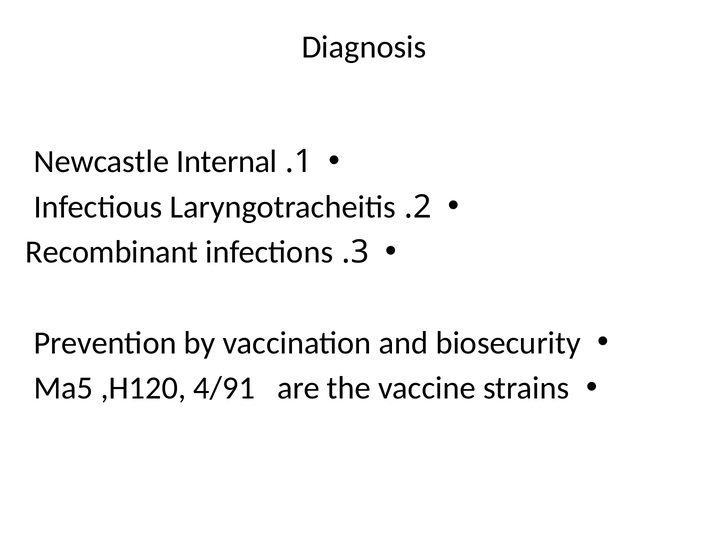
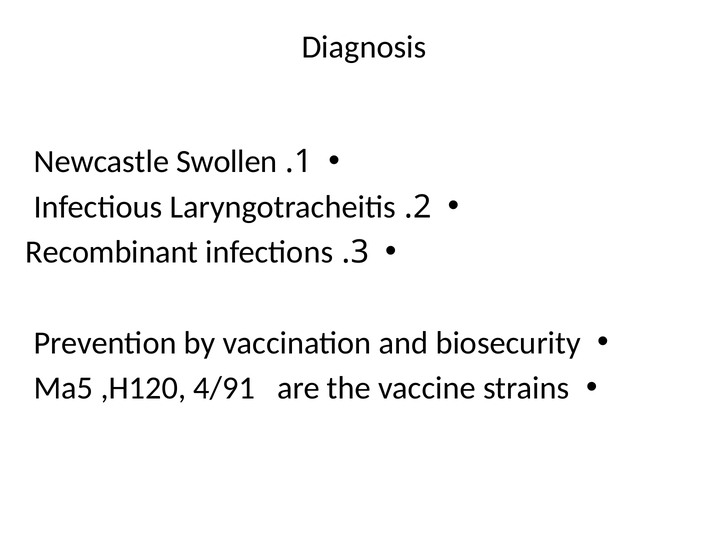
Internal: Internal -> Swollen
